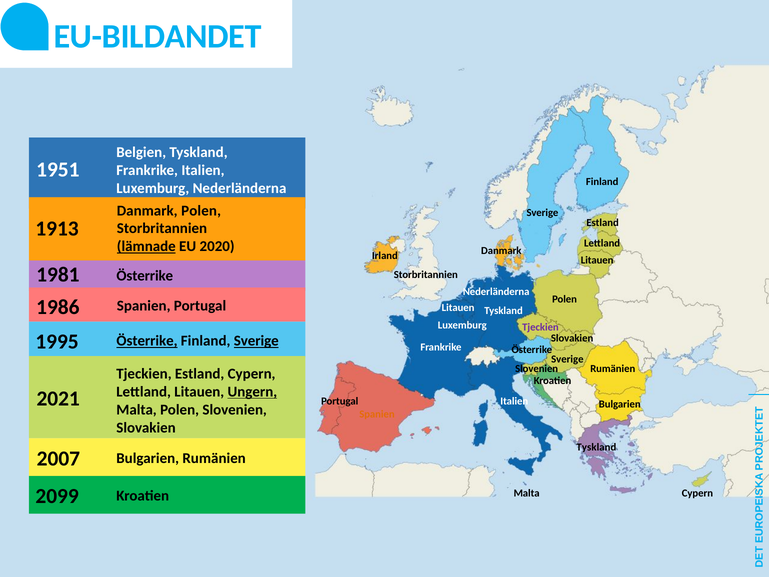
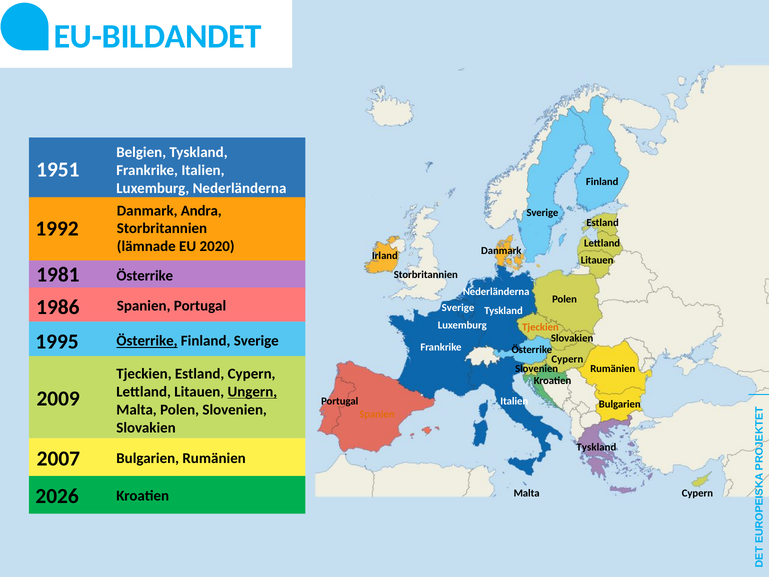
Danmark Polen: Polen -> Andra
1913: 1913 -> 1992
lämnade underline: present -> none
Litauen at (458, 307): Litauen -> Sverige
Tjeckien at (540, 327) colour: purple -> orange
Sverige at (256, 341) underline: present -> none
Sverige at (567, 359): Sverige -> Cypern
2021: 2021 -> 2009
2099: 2099 -> 2026
